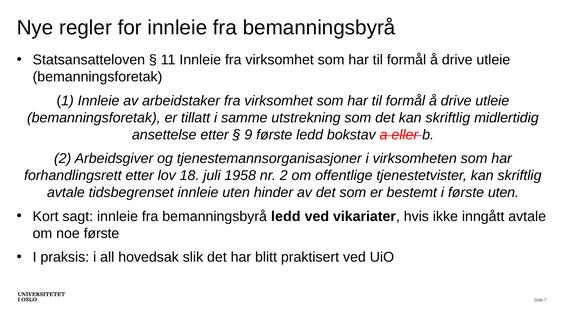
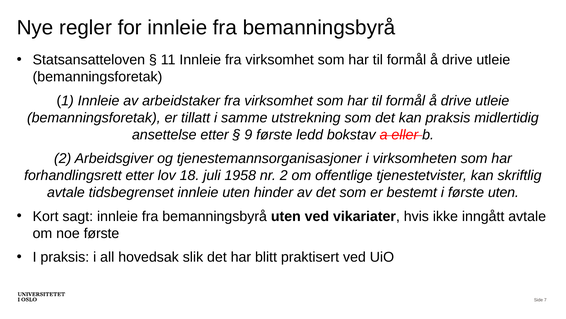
det kan skriftlig: skriftlig -> praksis
bemanningsbyrå ledd: ledd -> uten
